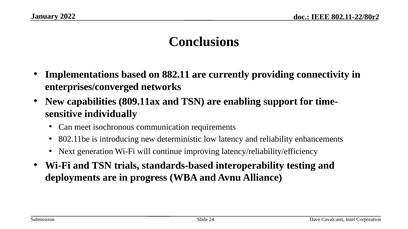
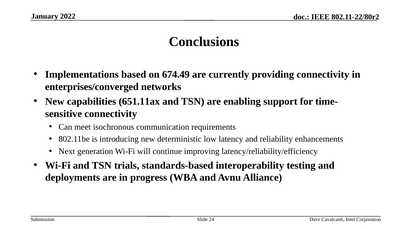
882.11: 882.11 -> 674.49
809.11ax: 809.11ax -> 651.11ax
individually at (111, 114): individually -> connectivity
